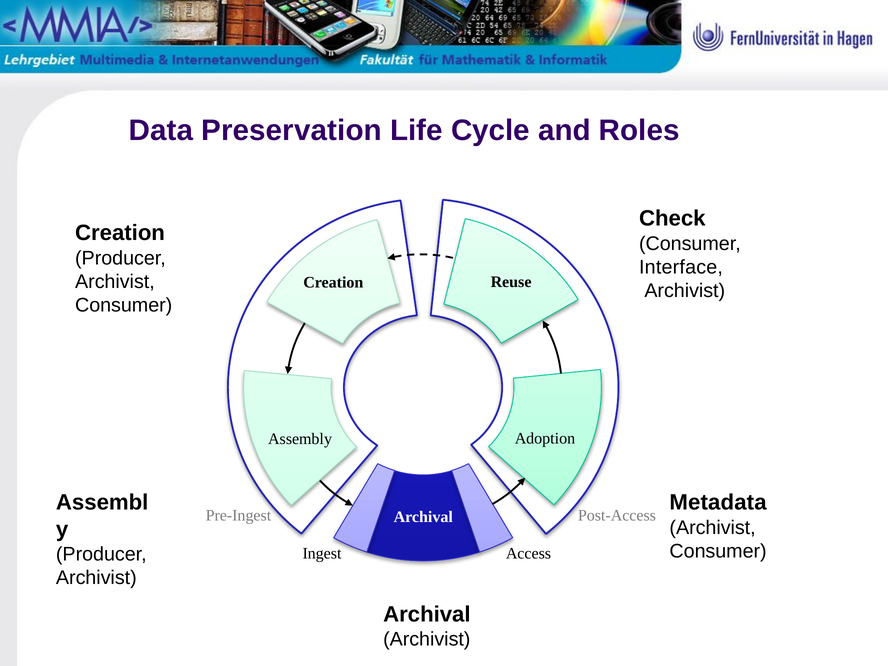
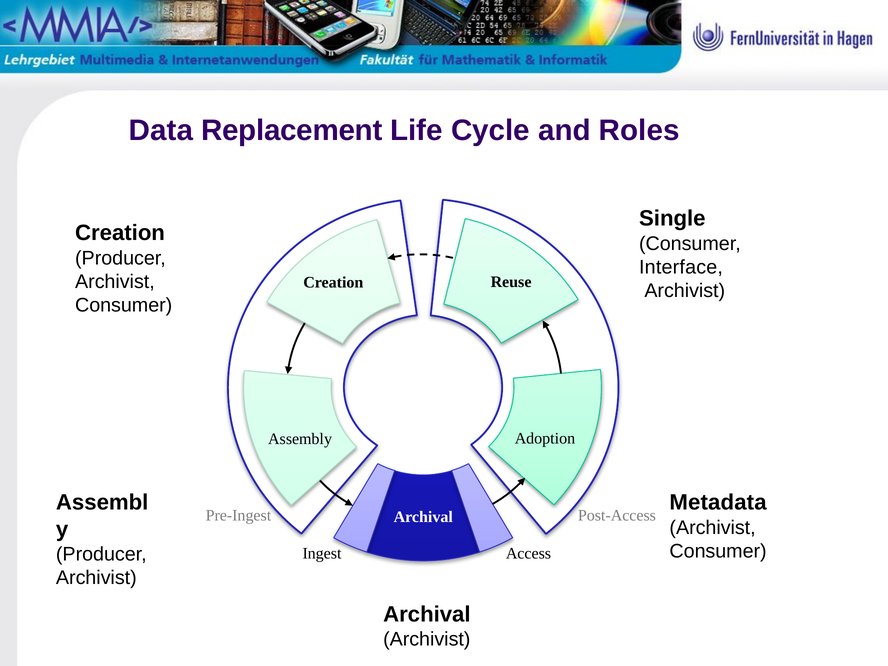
Preservation: Preservation -> Replacement
Check: Check -> Single
